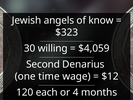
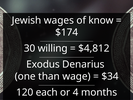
Jewish angels: angels -> wages
$323: $323 -> $174
$4,059: $4,059 -> $4,812
Second: Second -> Exodus
time: time -> than
$12: $12 -> $34
